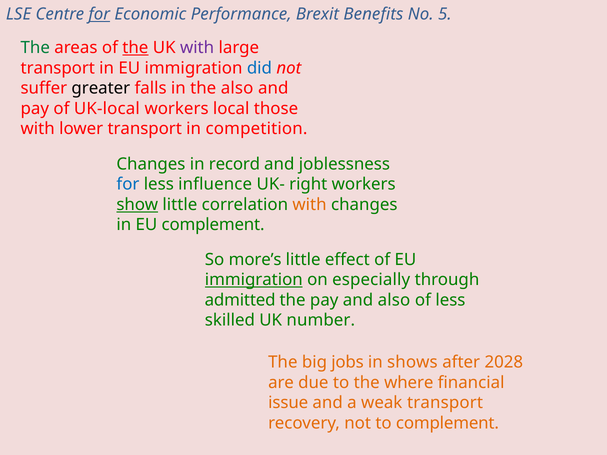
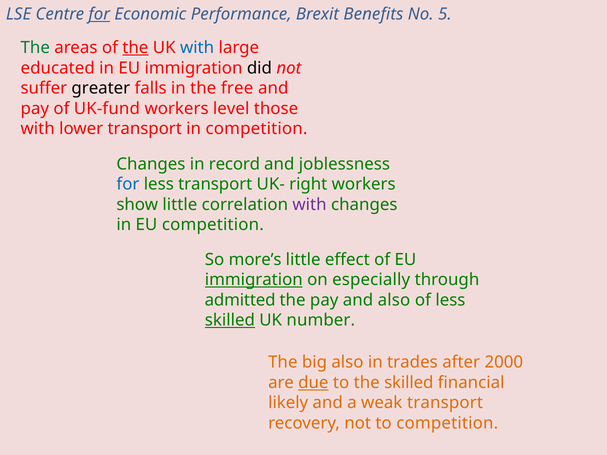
with at (197, 48) colour: purple -> blue
transport at (58, 68): transport -> educated
did colour: blue -> black
the also: also -> free
UK-local: UK-local -> UK-fund
local: local -> level
less influence: influence -> transport
show underline: present -> none
with at (310, 205) colour: orange -> purple
EU complement: complement -> competition
skilled at (230, 321) underline: none -> present
big jobs: jobs -> also
shows: shows -> trades
2028: 2028 -> 2000
due underline: none -> present
the where: where -> skilled
issue: issue -> likely
to complement: complement -> competition
